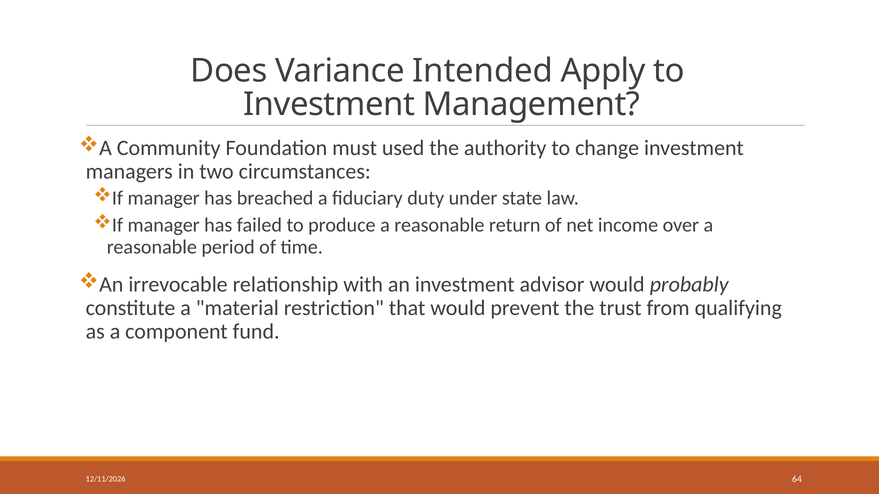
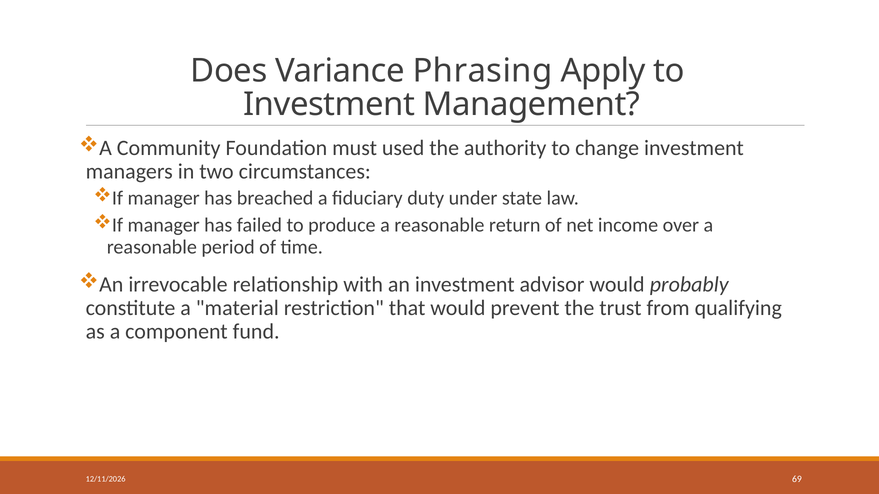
Intended: Intended -> Phrasing
64: 64 -> 69
